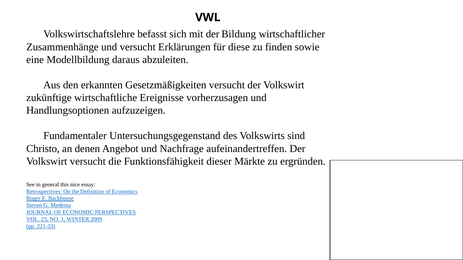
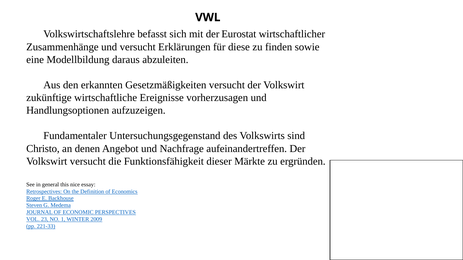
Bildung: Bildung -> Eurostat
